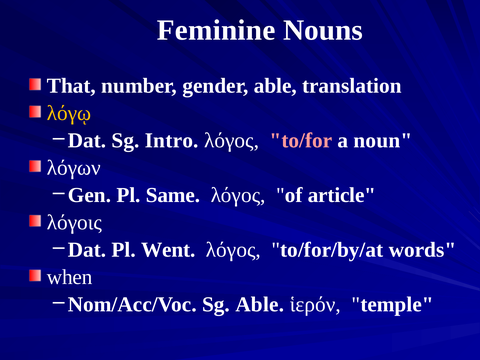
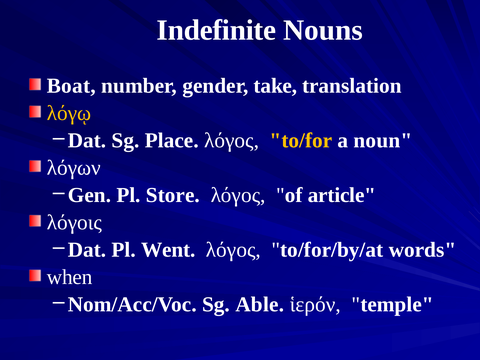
Feminine: Feminine -> Indefinite
That: That -> Boat
gender able: able -> take
Intro: Intro -> Place
to/for colour: pink -> yellow
Same: Same -> Store
